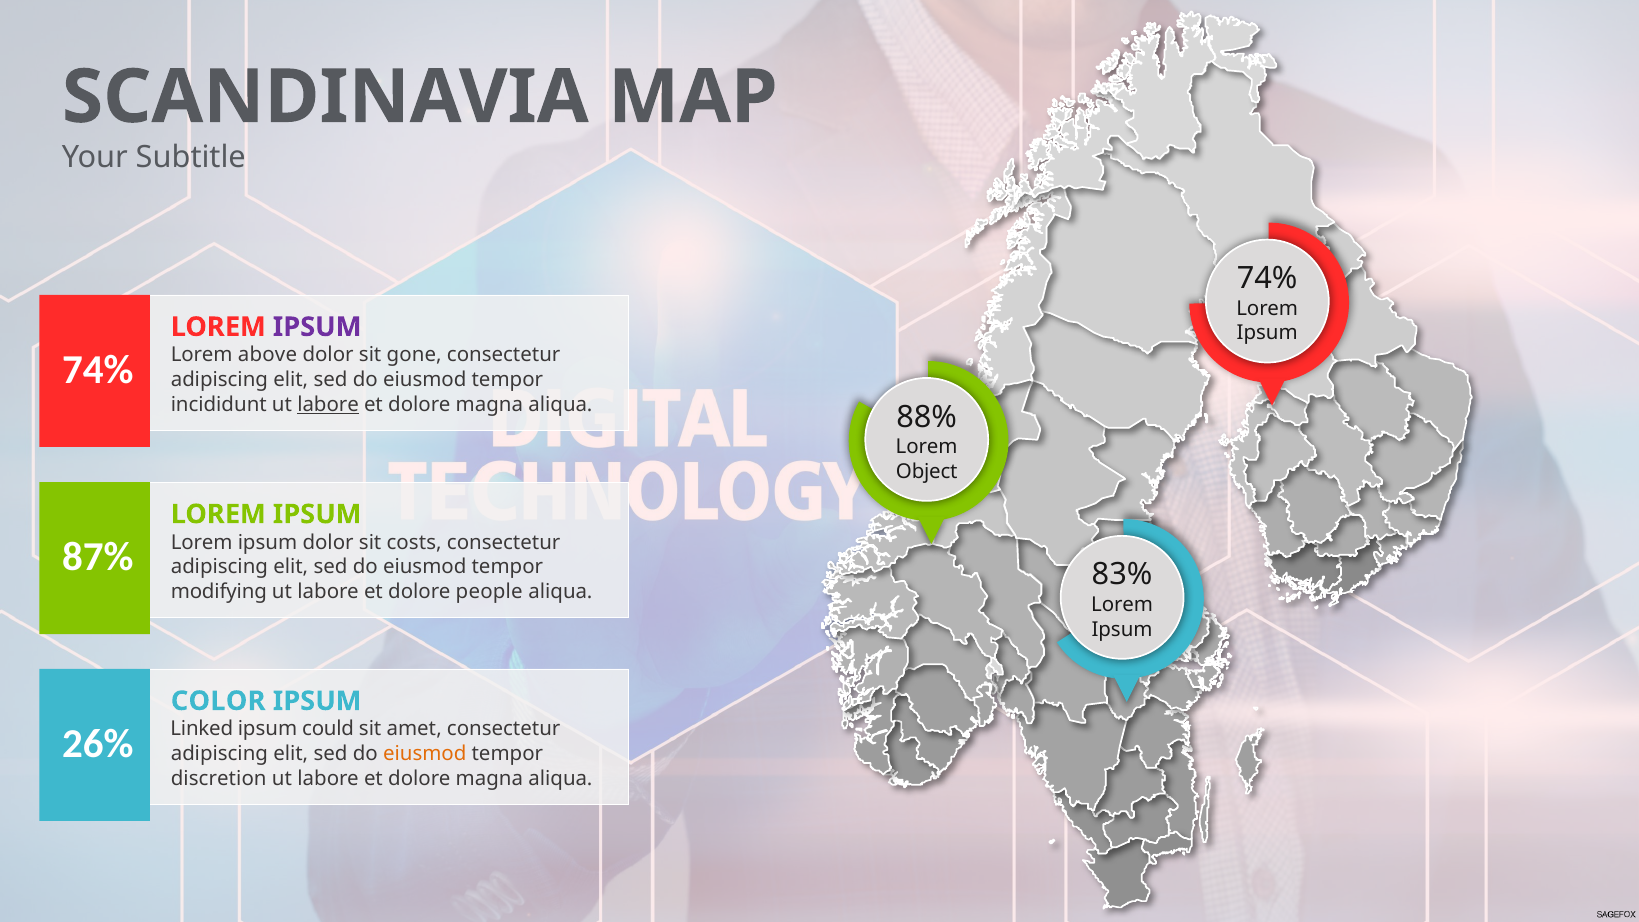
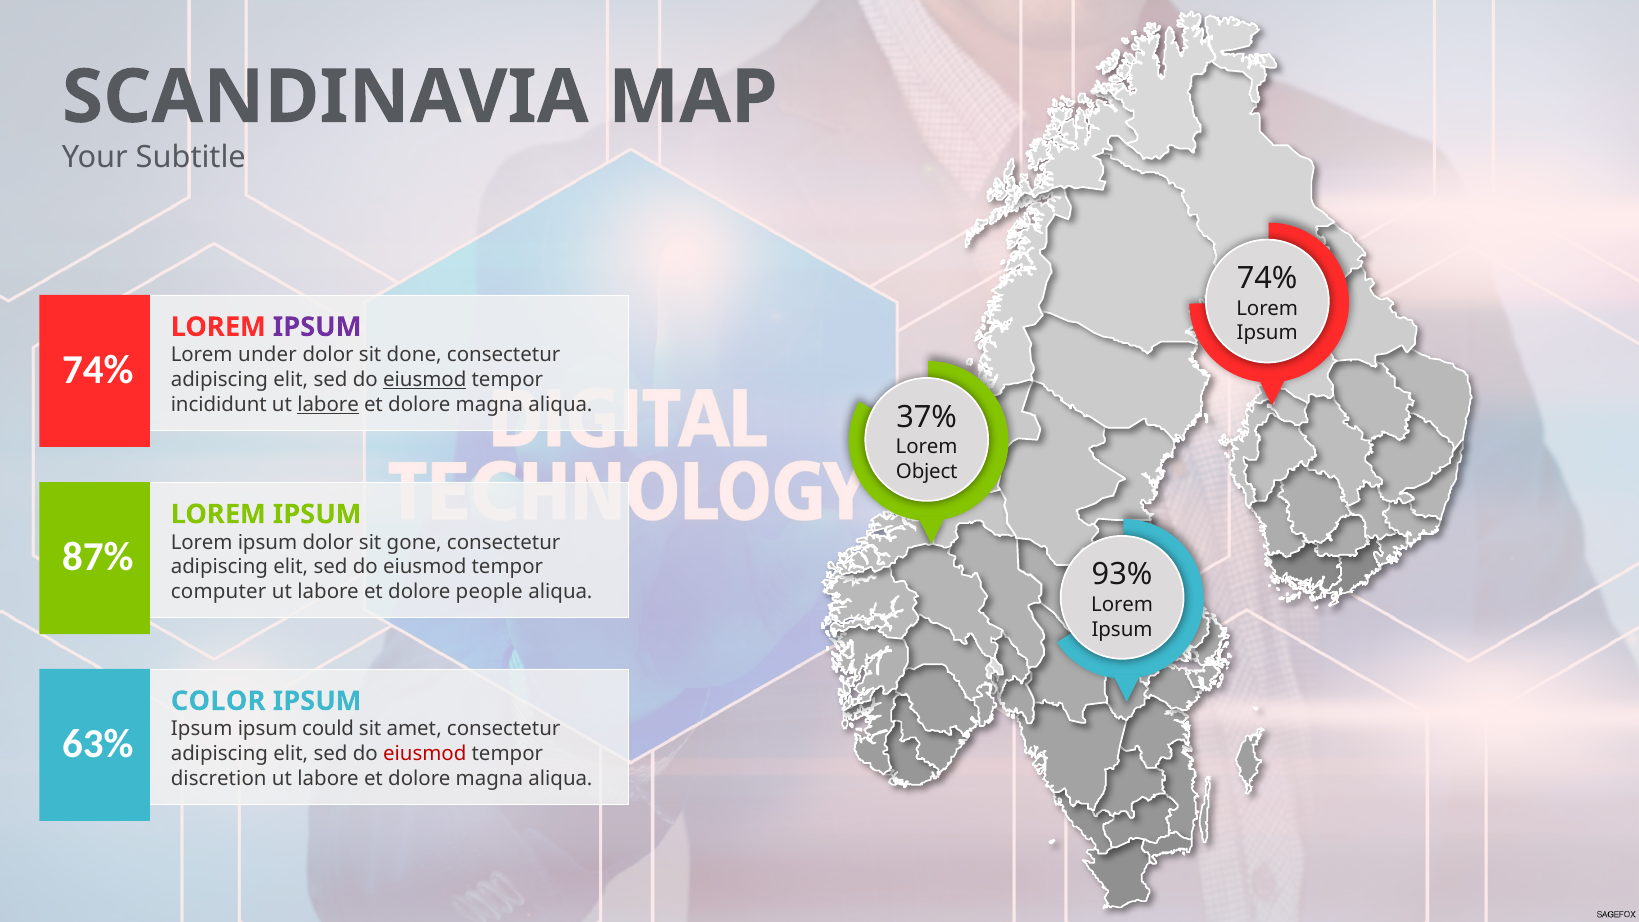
above: above -> under
gone: gone -> done
eiusmod at (425, 380) underline: none -> present
88%: 88% -> 37%
costs: costs -> gone
83%: 83% -> 93%
modifying: modifying -> computer
Linked at (202, 729): Linked -> Ipsum
26%: 26% -> 63%
eiusmod at (425, 754) colour: orange -> red
